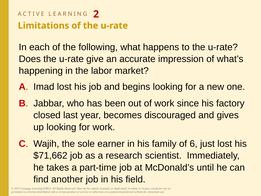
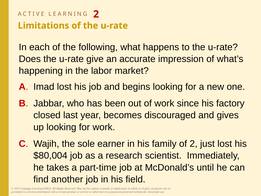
of 6: 6 -> 2
$71,662: $71,662 -> $80,004
